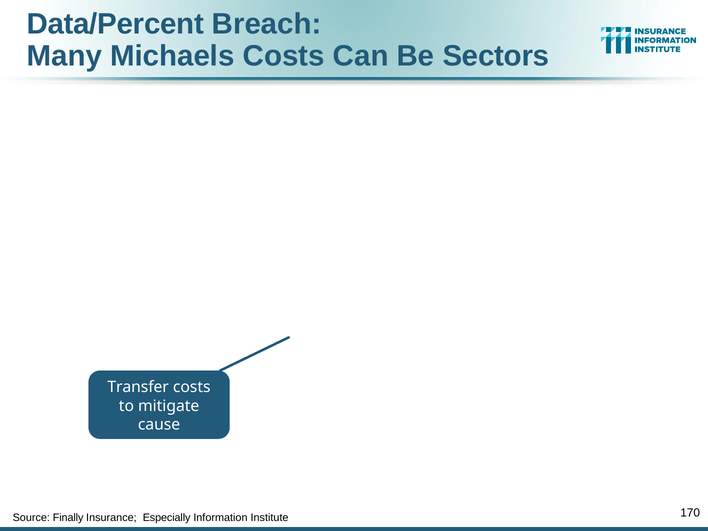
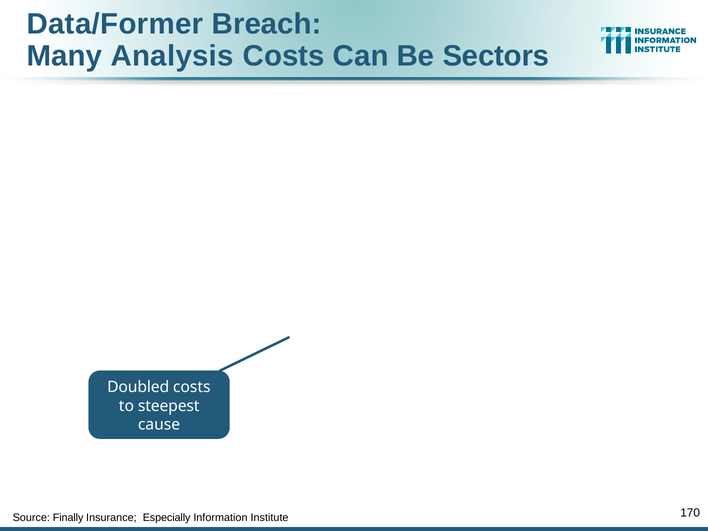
Data/Percent: Data/Percent -> Data/Former
Michaels: Michaels -> Analysis
Transfer: Transfer -> Doubled
mitigate: mitigate -> steepest
